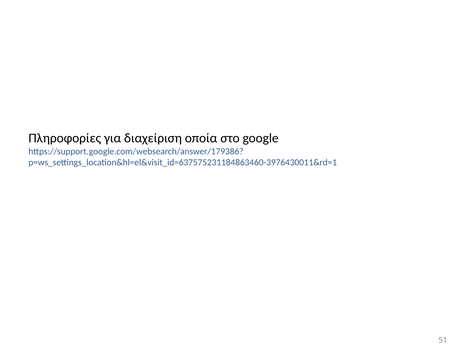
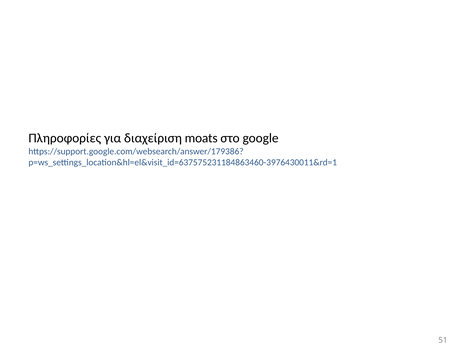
οποία: οποία -> moats
